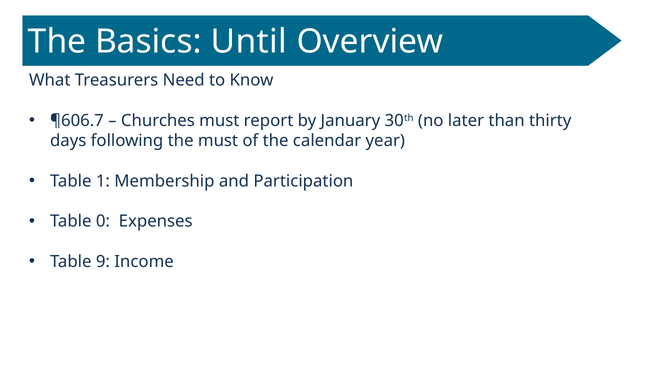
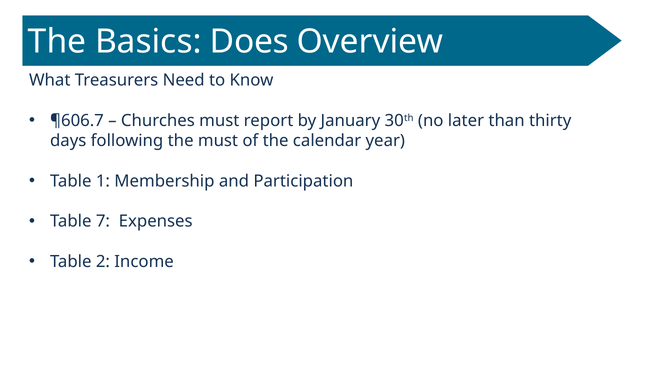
Until: Until -> Does
0: 0 -> 7
9: 9 -> 2
